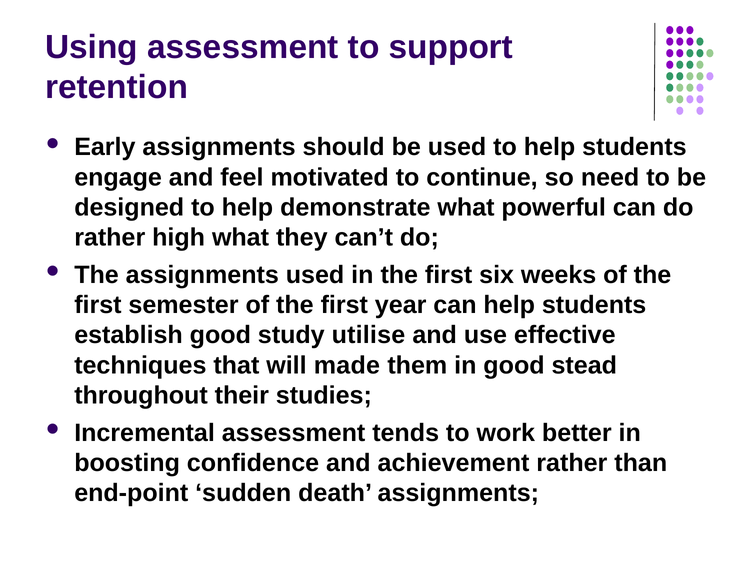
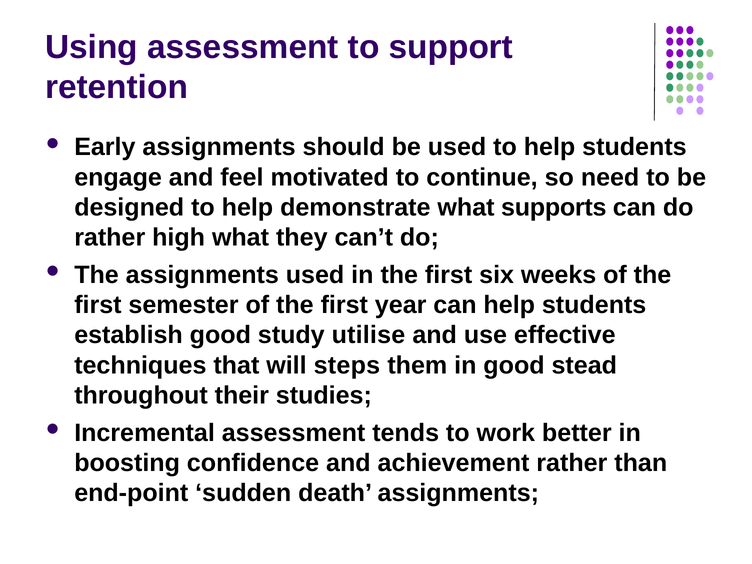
powerful: powerful -> supports
made: made -> steps
